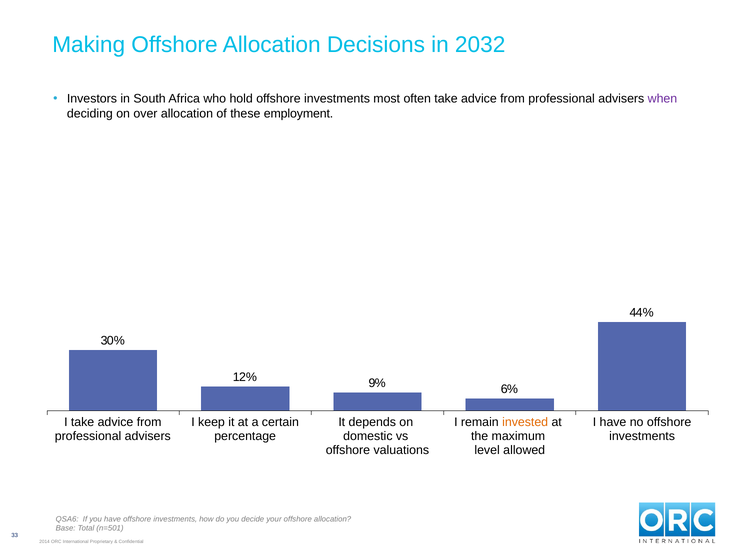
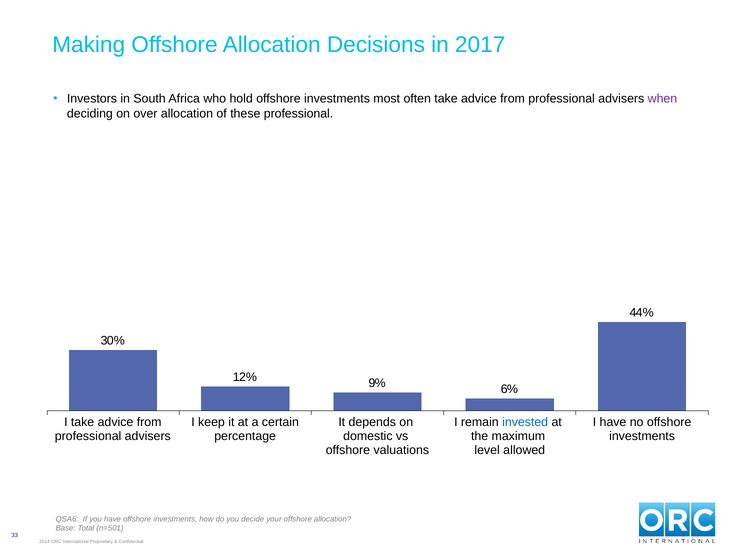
2032: 2032 -> 2017
these employment: employment -> professional
invested colour: orange -> blue
